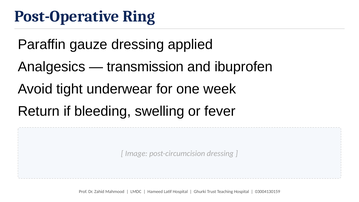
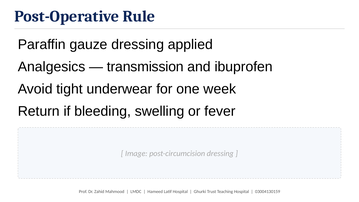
Ring: Ring -> Rule
